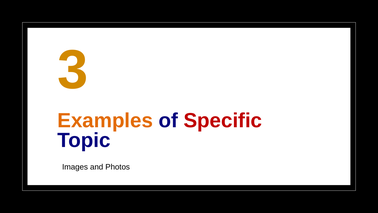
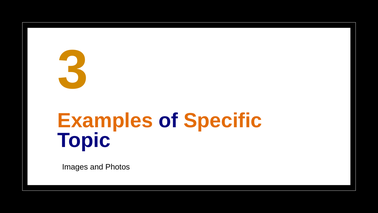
Specific colour: red -> orange
